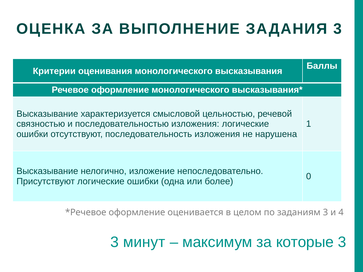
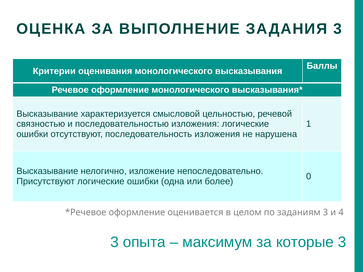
минут: минут -> опыта
